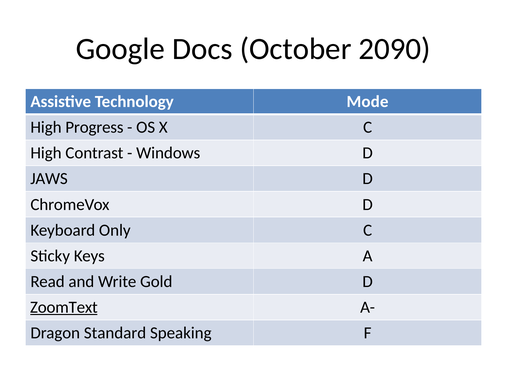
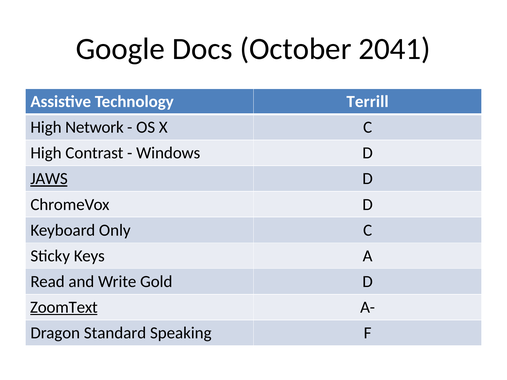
2090: 2090 -> 2041
Mode: Mode -> Terrill
Progress: Progress -> Network
JAWS underline: none -> present
